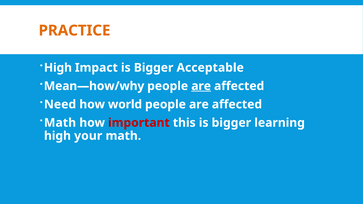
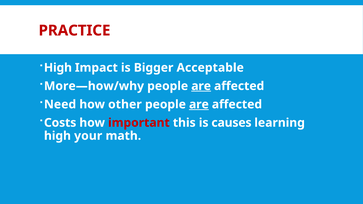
PRACTICE colour: orange -> red
Mean—how/why: Mean—how/why -> More—how/why
world: world -> other
are at (199, 104) underline: none -> present
Math at (60, 123): Math -> Costs
this is bigger: bigger -> causes
